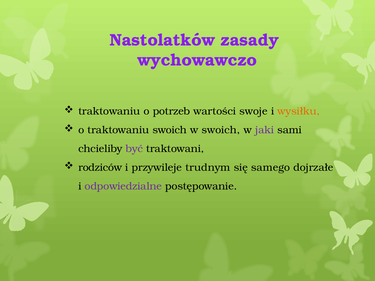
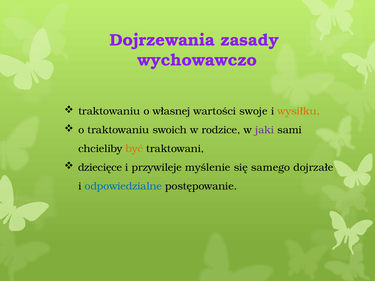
Nastolatków: Nastolatków -> Dojrzewania
potrzeb: potrzeb -> własnej
w swoich: swoich -> rodzice
być colour: purple -> orange
rodziców: rodziców -> dziecięce
trudnym: trudnym -> myślenie
odpowiedzialne colour: purple -> blue
